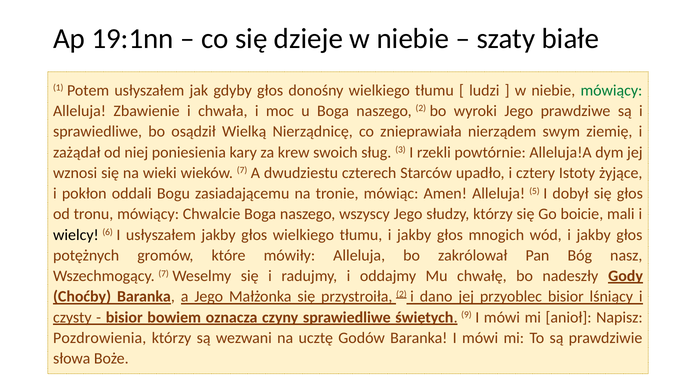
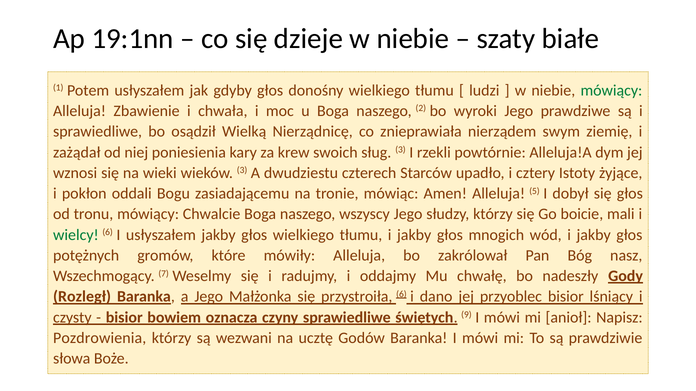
wieków 7: 7 -> 3
wielcy colour: black -> green
Choćby: Choćby -> Rozległ
przystroiła 2: 2 -> 6
